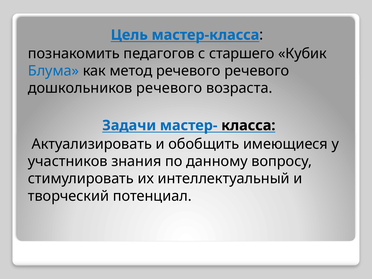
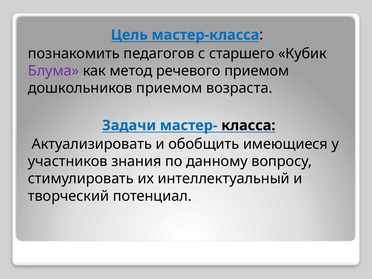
Блума colour: blue -> purple
речевого речевого: речевого -> приемом
дошкольников речевого: речевого -> приемом
